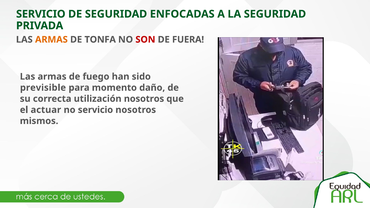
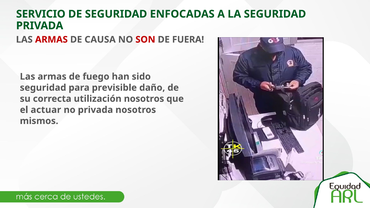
ARMAS at (51, 40) colour: orange -> red
TONFA: TONFA -> CAUSA
previsible at (43, 88): previsible -> seguridad
momento: momento -> previsible
no servicio: servicio -> privada
